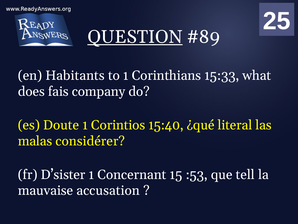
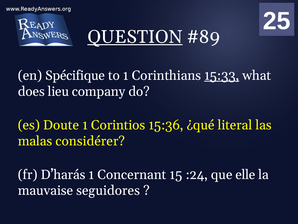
Habitants: Habitants -> Spécifique
15:33 underline: none -> present
fais: fais -> lieu
15:40: 15:40 -> 15:36
D’sister: D’sister -> D’harás
:53: :53 -> :24
tell: tell -> elle
accusation: accusation -> seguidores
